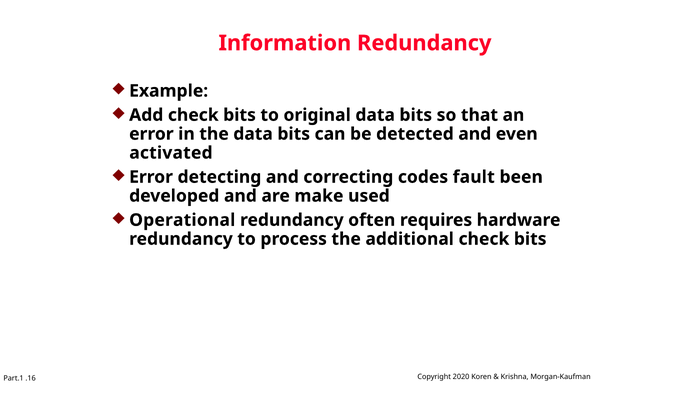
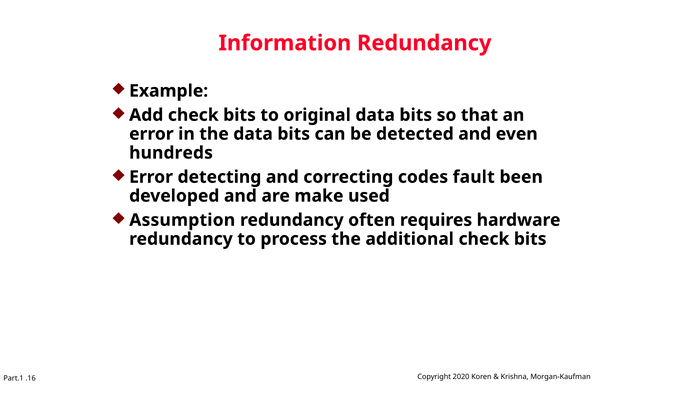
activated: activated -> hundreds
Operational: Operational -> Assumption
